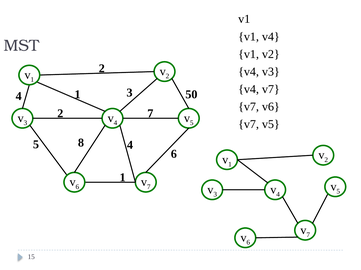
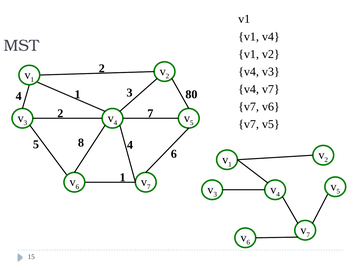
50: 50 -> 80
